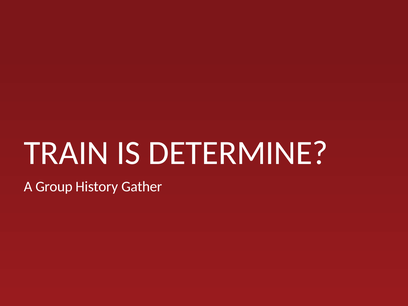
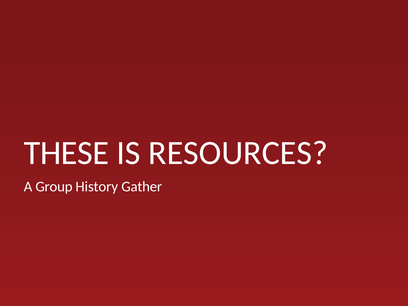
TRAIN: TRAIN -> THESE
DETERMINE: DETERMINE -> RESOURCES
